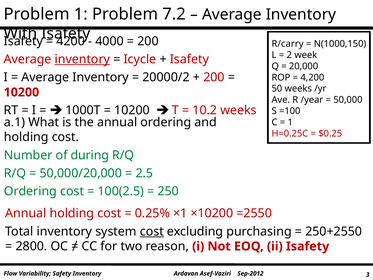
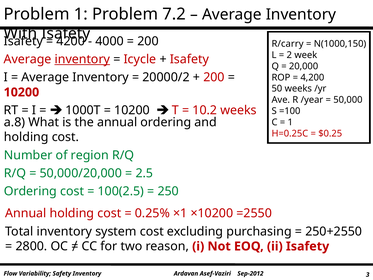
a.1: a.1 -> a.8
during: during -> region
cost at (152, 231) underline: present -> none
